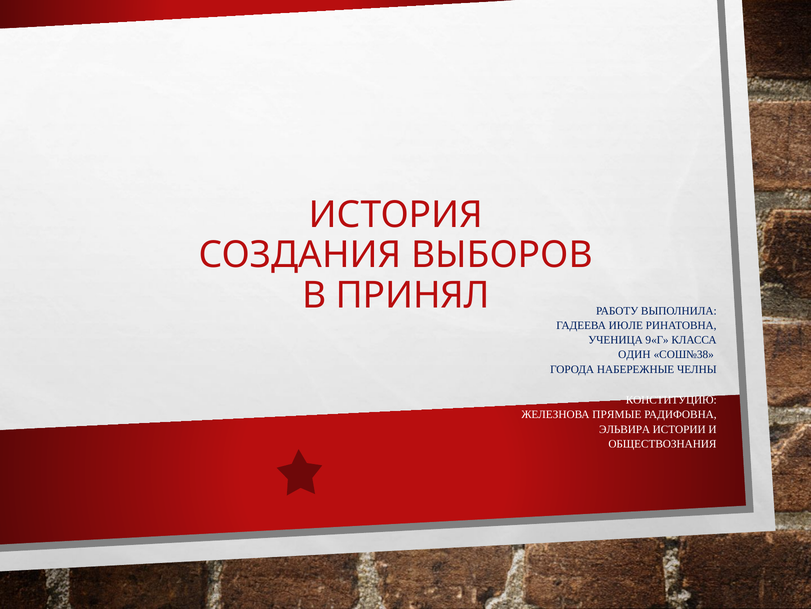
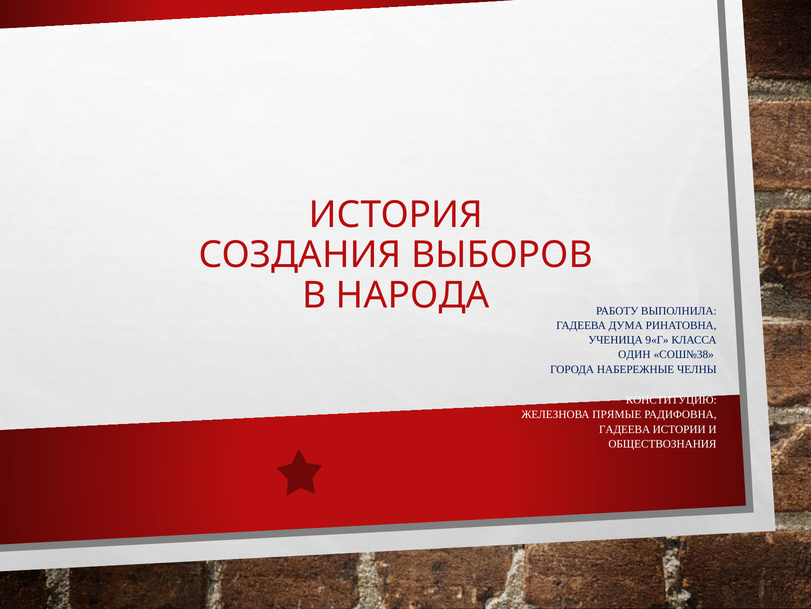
ПРИНЯЛ: ПРИНЯЛ -> НАРОДА
ИЮЛЕ: ИЮЛЕ -> ДУМА
ЭЛЬВИРА at (625, 429): ЭЛЬВИРА -> ГАДЕЕВА
